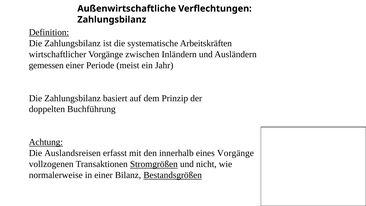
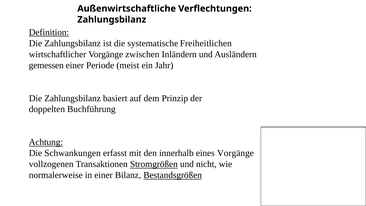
Arbeitskräften: Arbeitskräften -> Freiheitlichen
Auslandsreisen: Auslandsreisen -> Schwankungen
